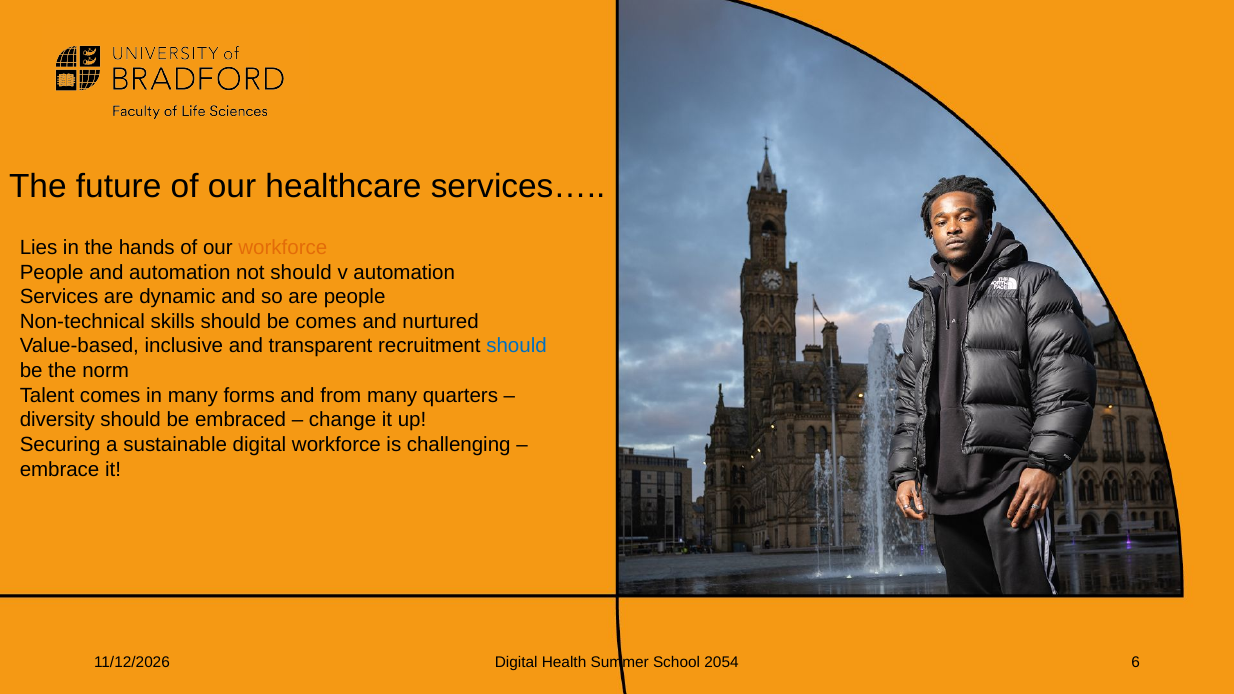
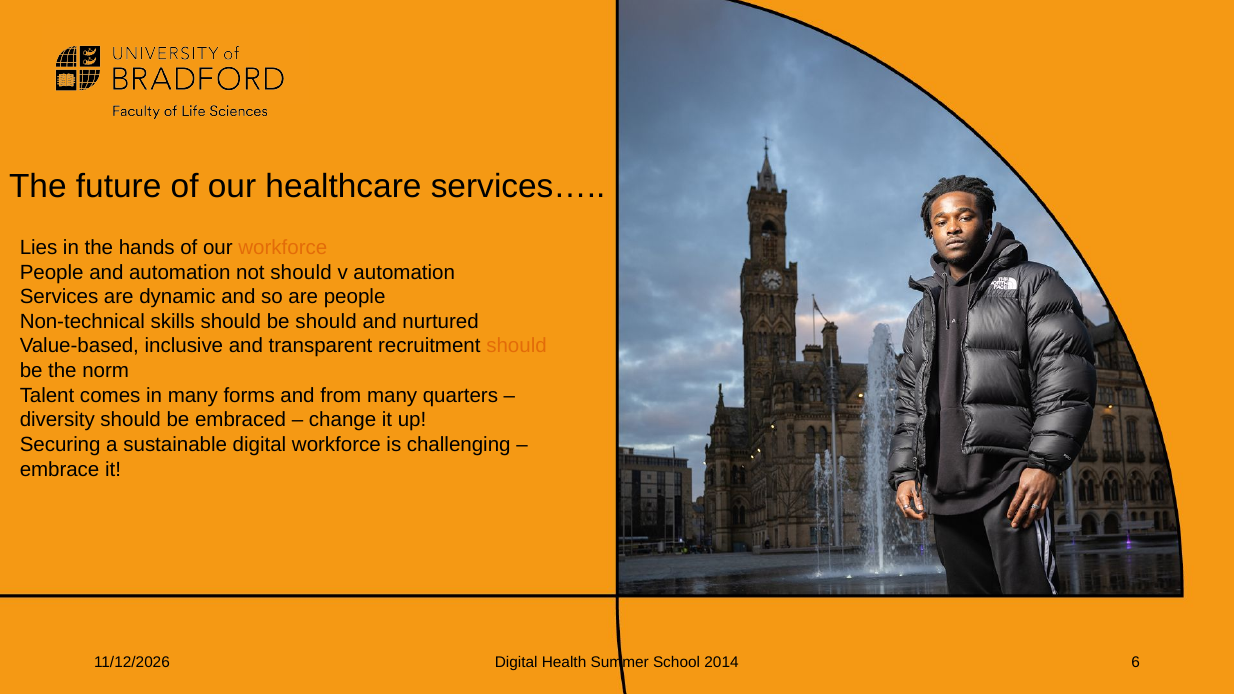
be comes: comes -> should
should at (517, 346) colour: blue -> orange
2054: 2054 -> 2014
